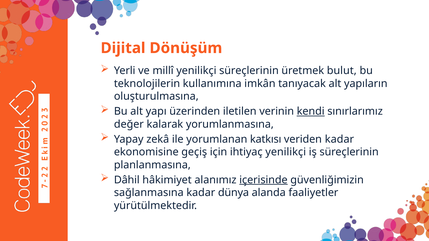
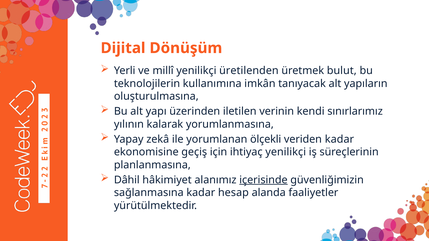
yenilikçi süreçlerinin: süreçlerinin -> üretilenden
kendi underline: present -> none
değer: değer -> yılının
katkısı: katkısı -> ölçekli
dünya: dünya -> hesap
